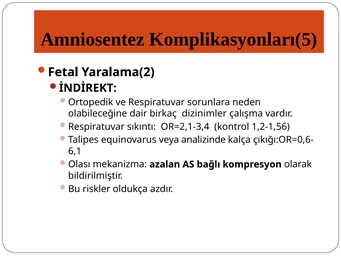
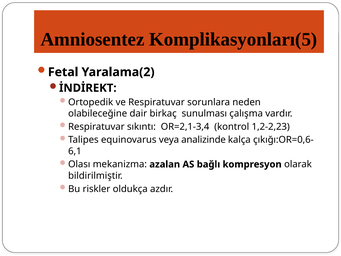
dizinimler: dizinimler -> sunulması
1,2-1,56: 1,2-1,56 -> 1,2-2,23
